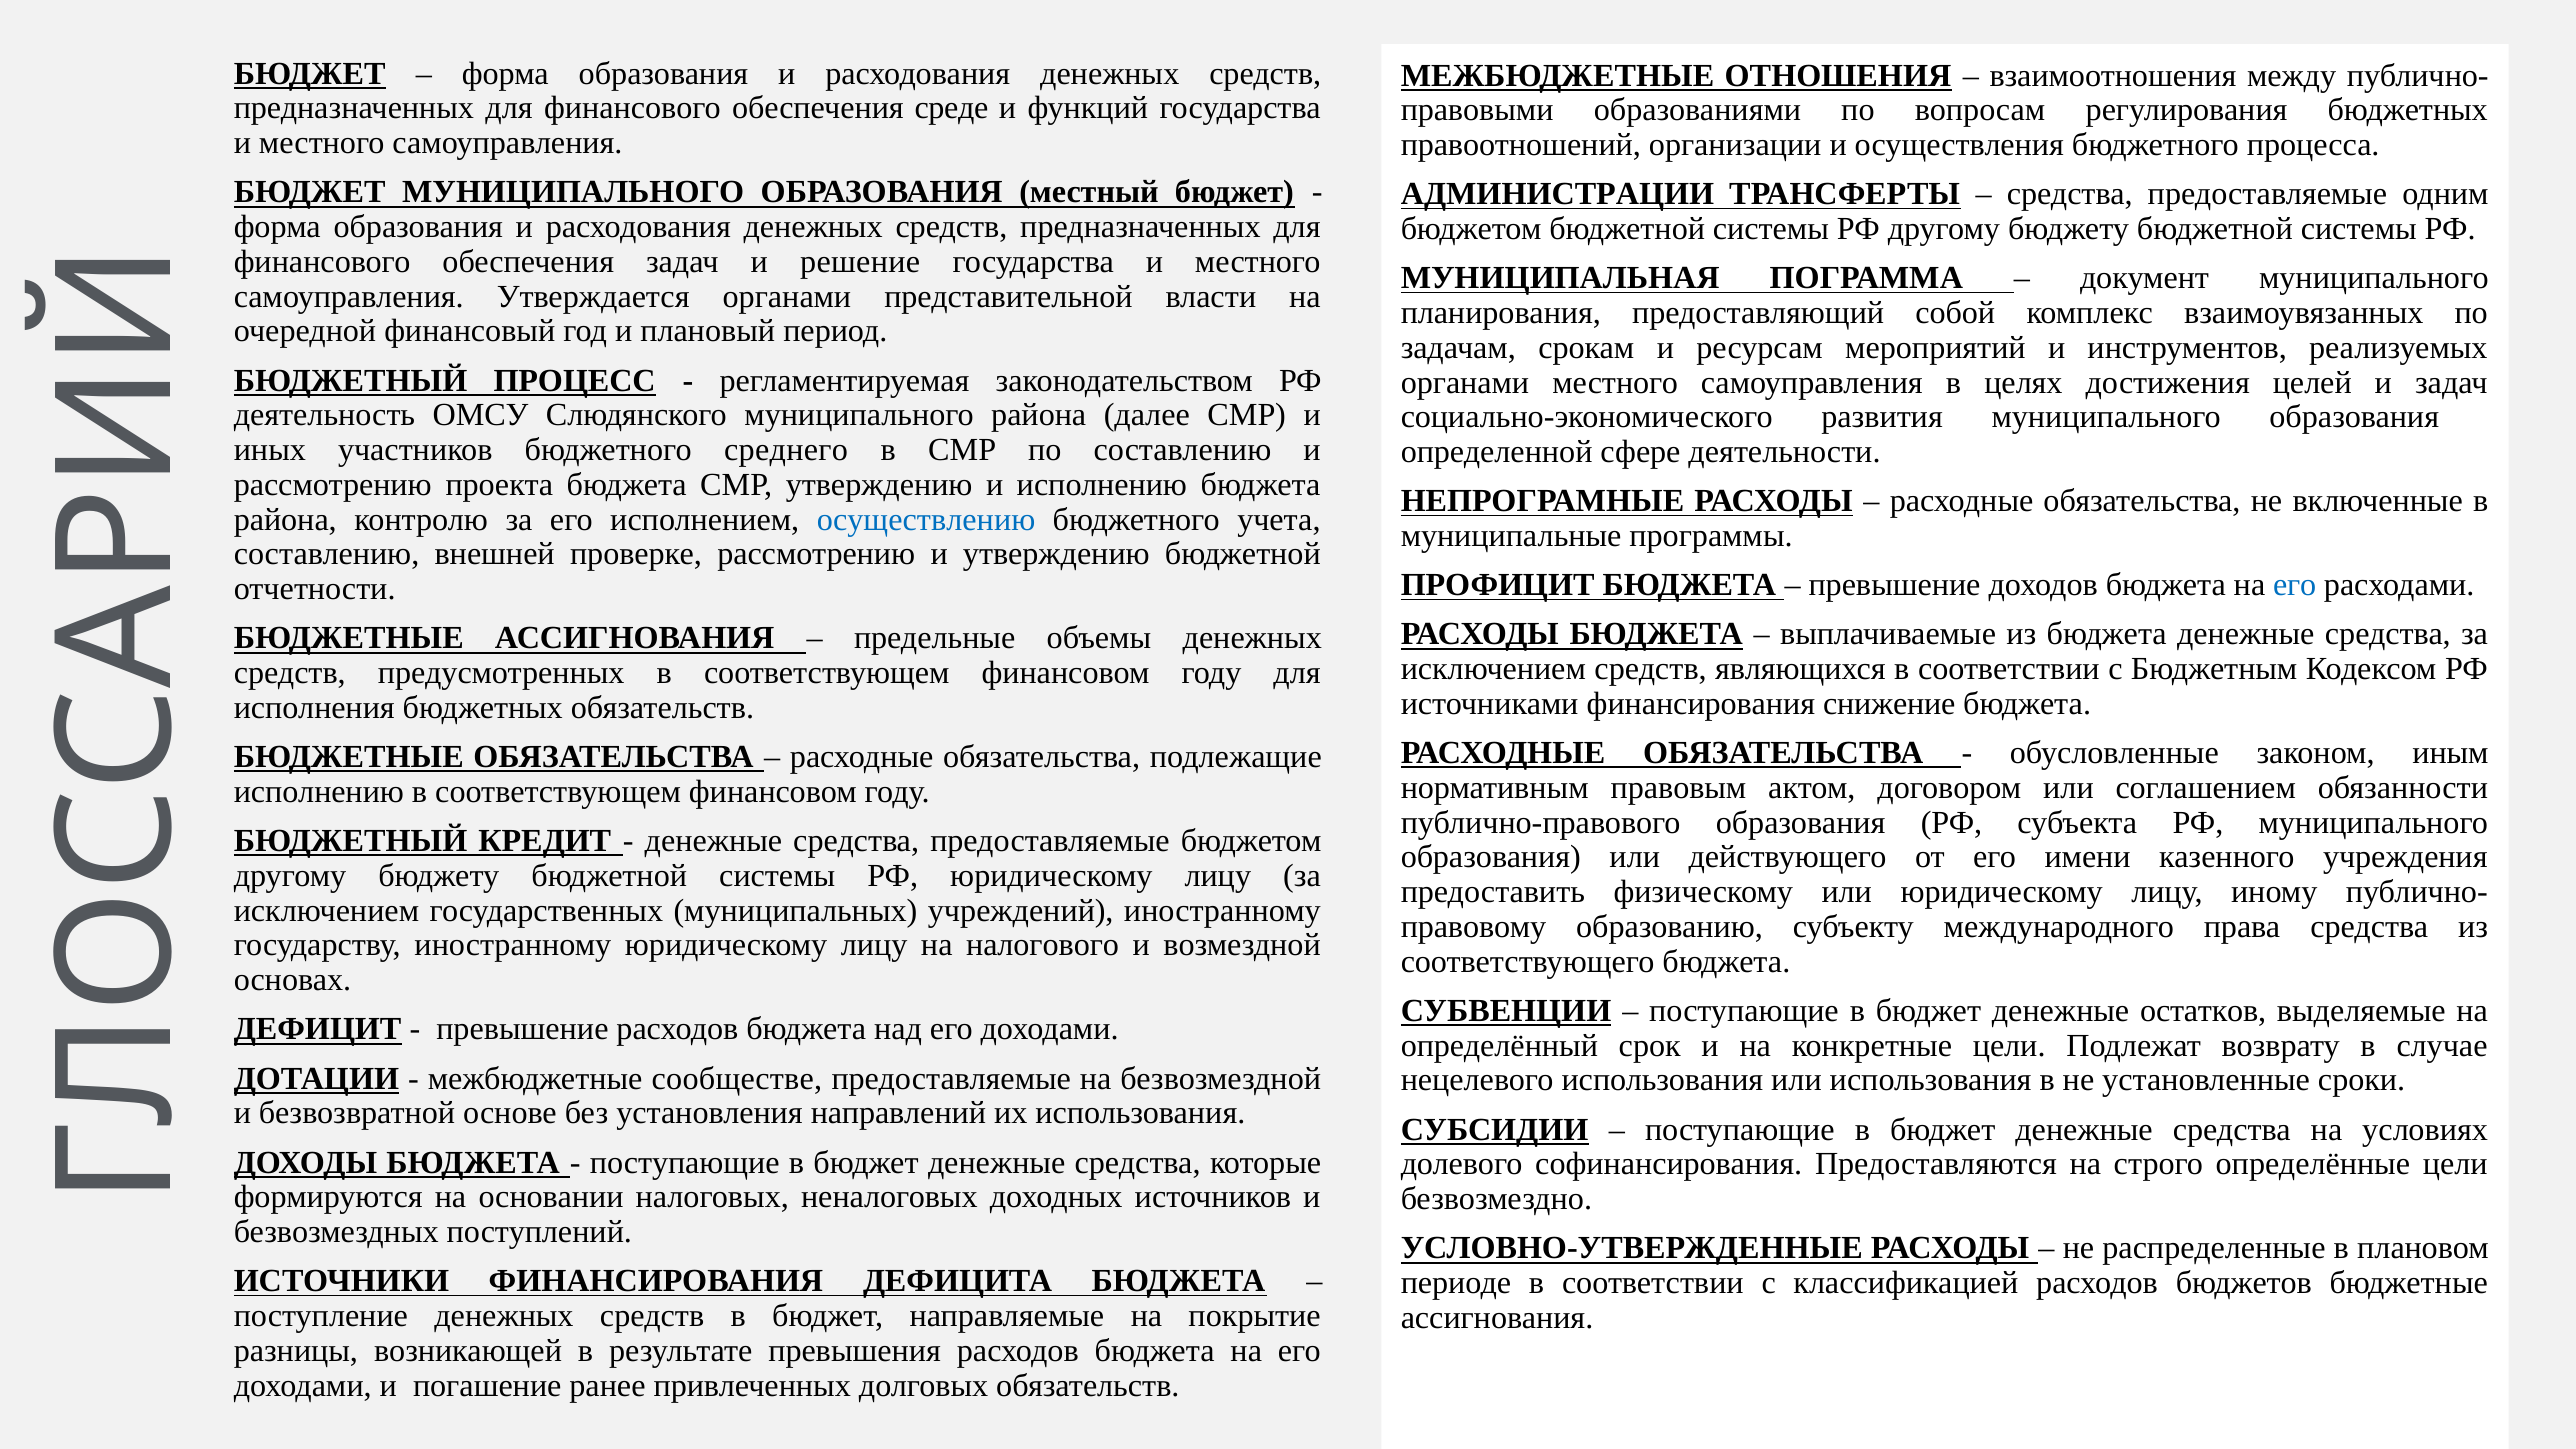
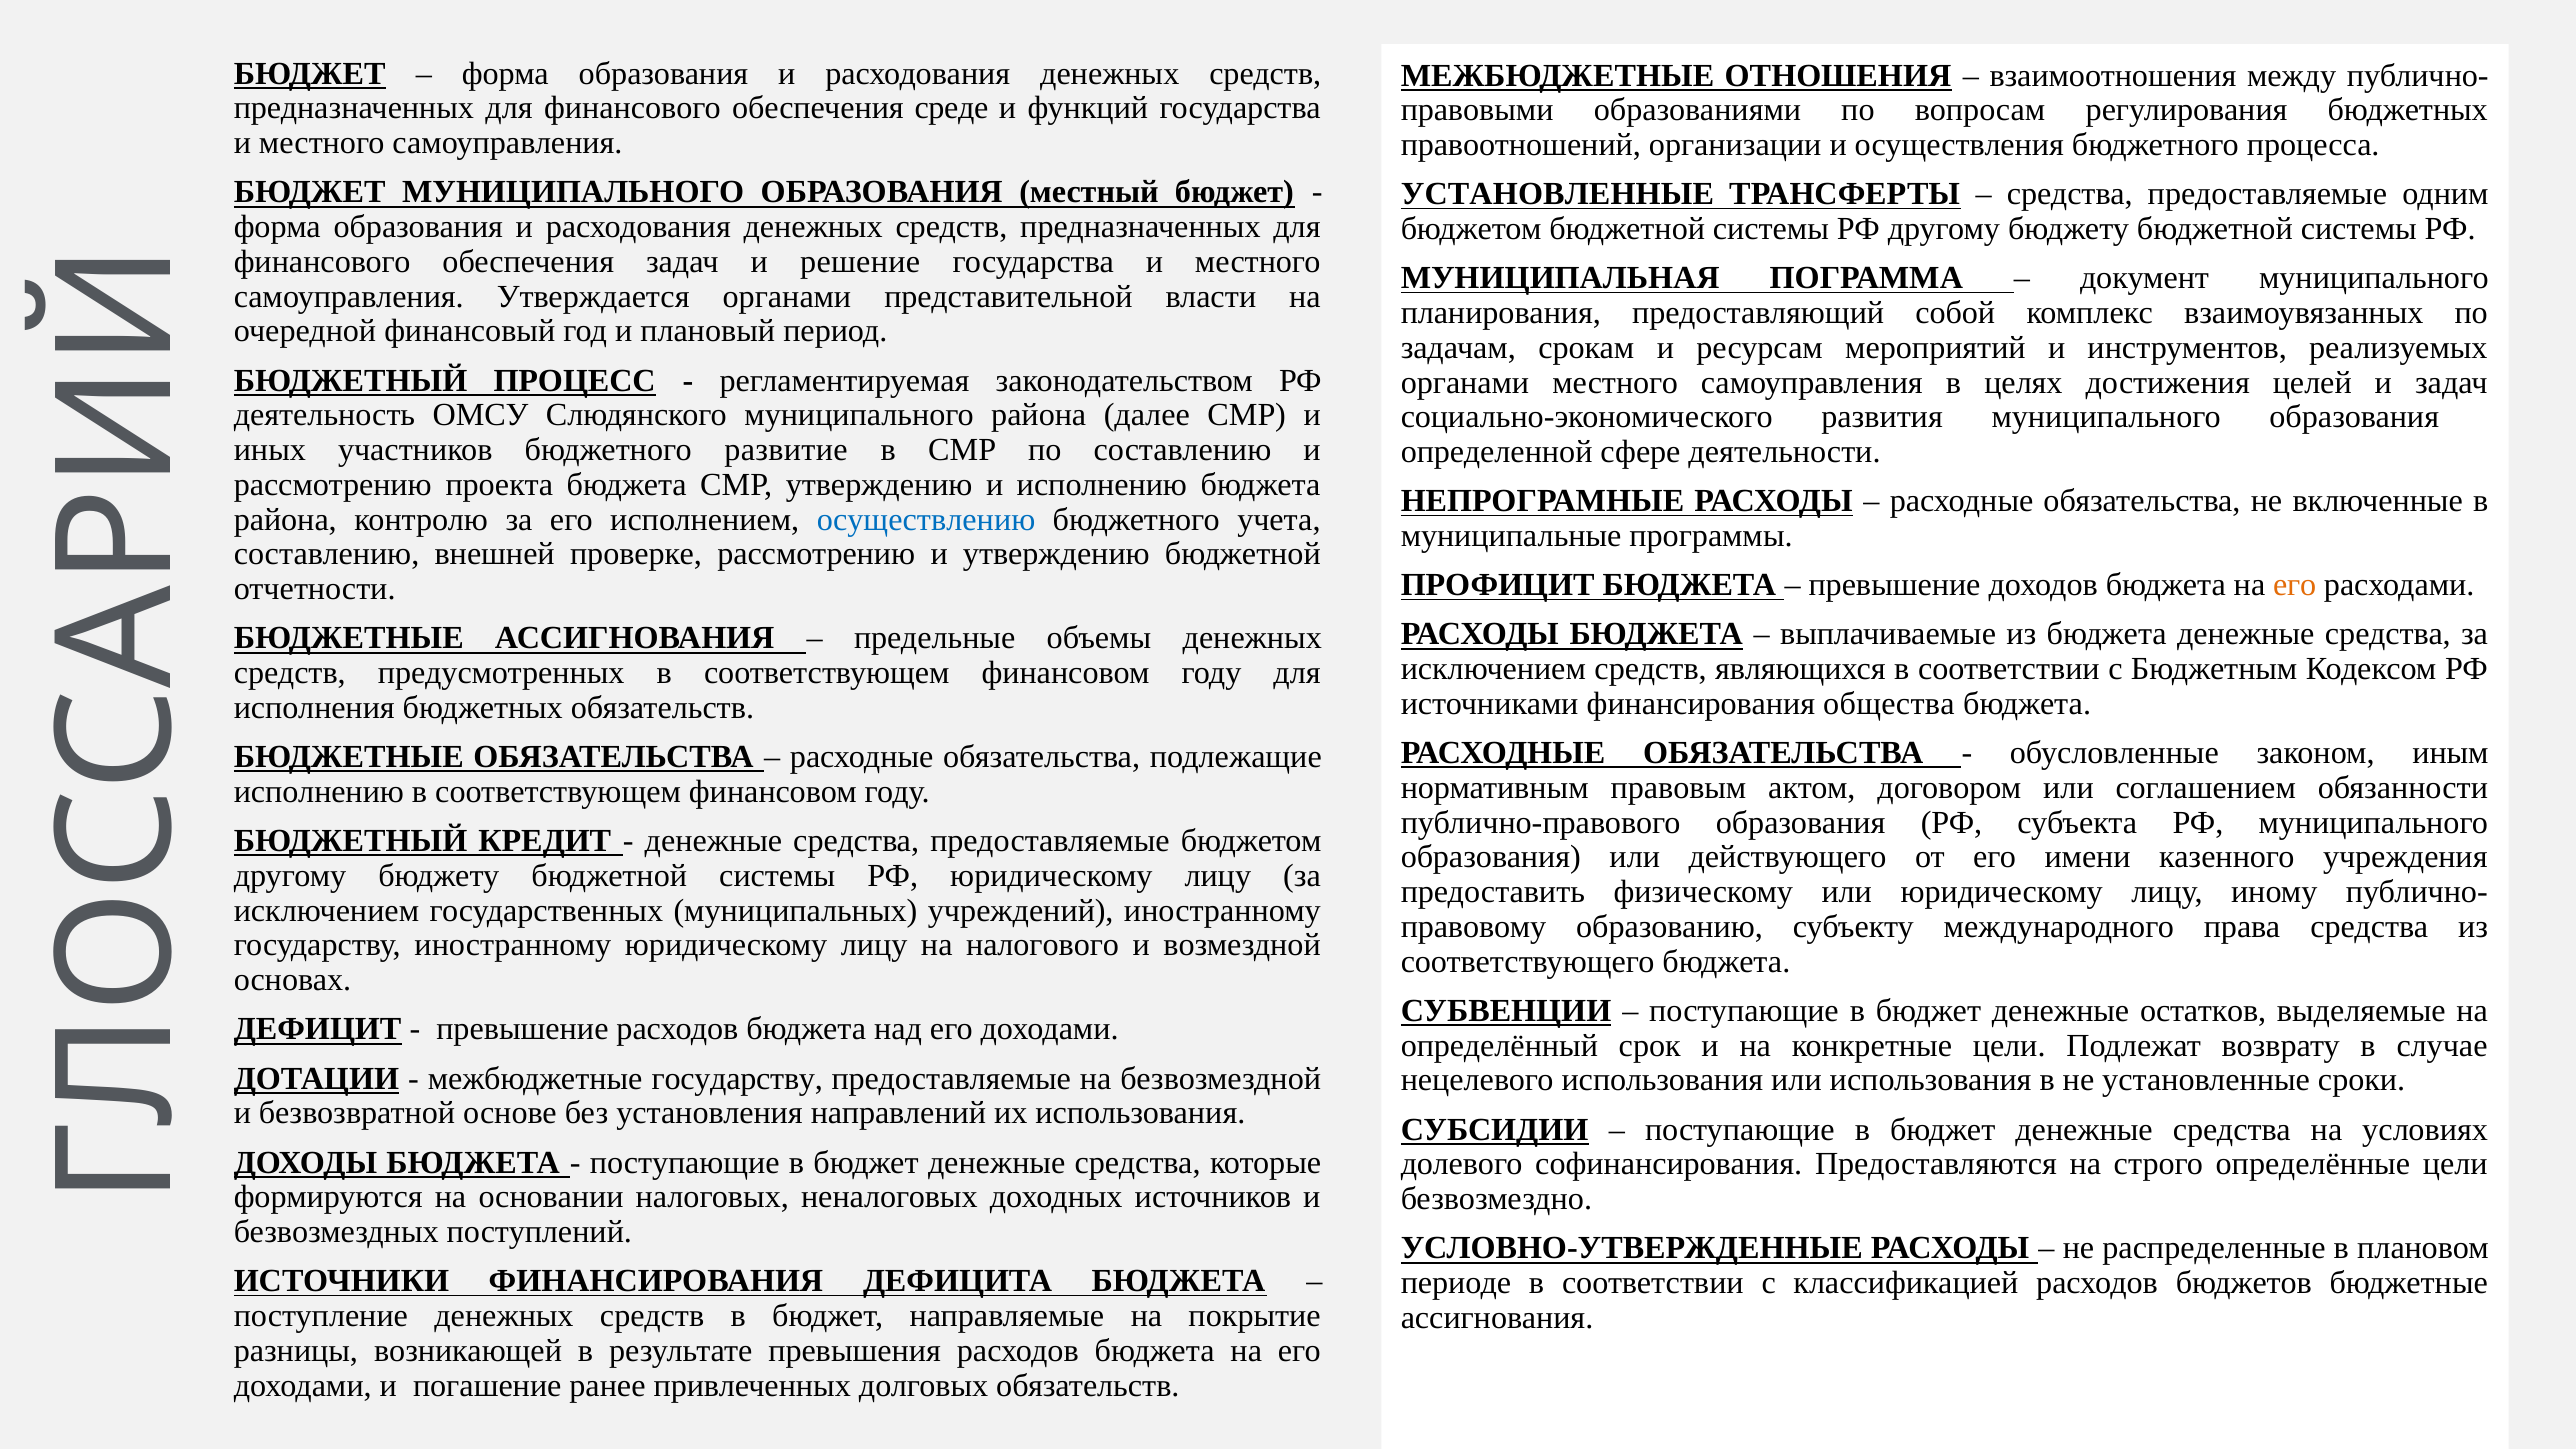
АДМИНИСТРАЦИИ at (1557, 194): АДМИНИСТРАЦИИ -> УСТАНОВЛЕННЫЕ
среднего: среднего -> развитие
его at (2295, 585) colour: blue -> orange
снижение: снижение -> общества
межбюджетные сообществе: сообществе -> государству
